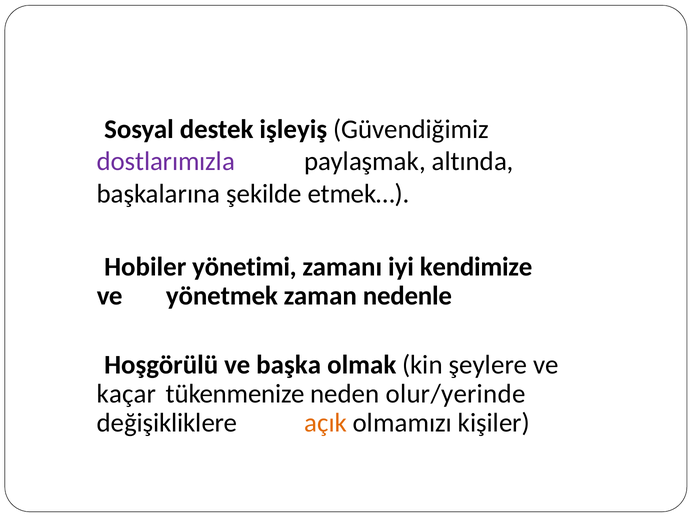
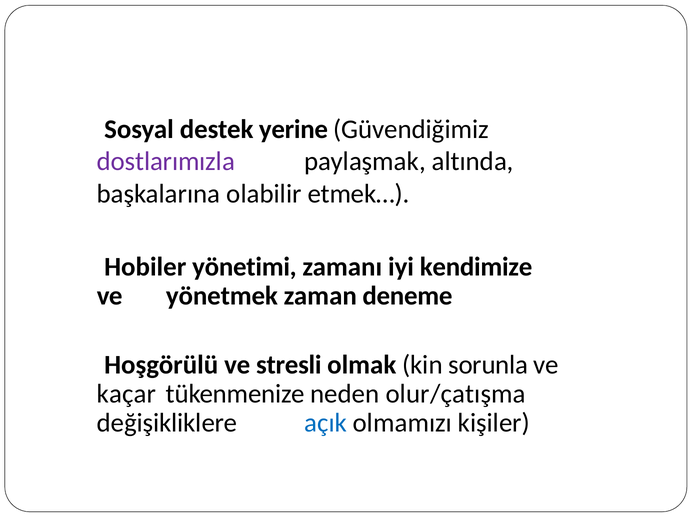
işleyiş: işleyiş -> yerine
şekilde: şekilde -> olabilir
nedenle: nedenle -> deneme
başka: başka -> stresli
şeylere: şeylere -> sorunla
olur/yerinde: olur/yerinde -> olur/çatışma
açık colour: orange -> blue
